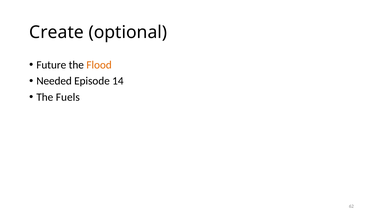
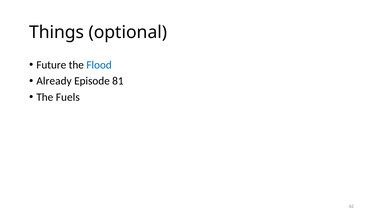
Create: Create -> Things
Flood colour: orange -> blue
Needed: Needed -> Already
14: 14 -> 81
